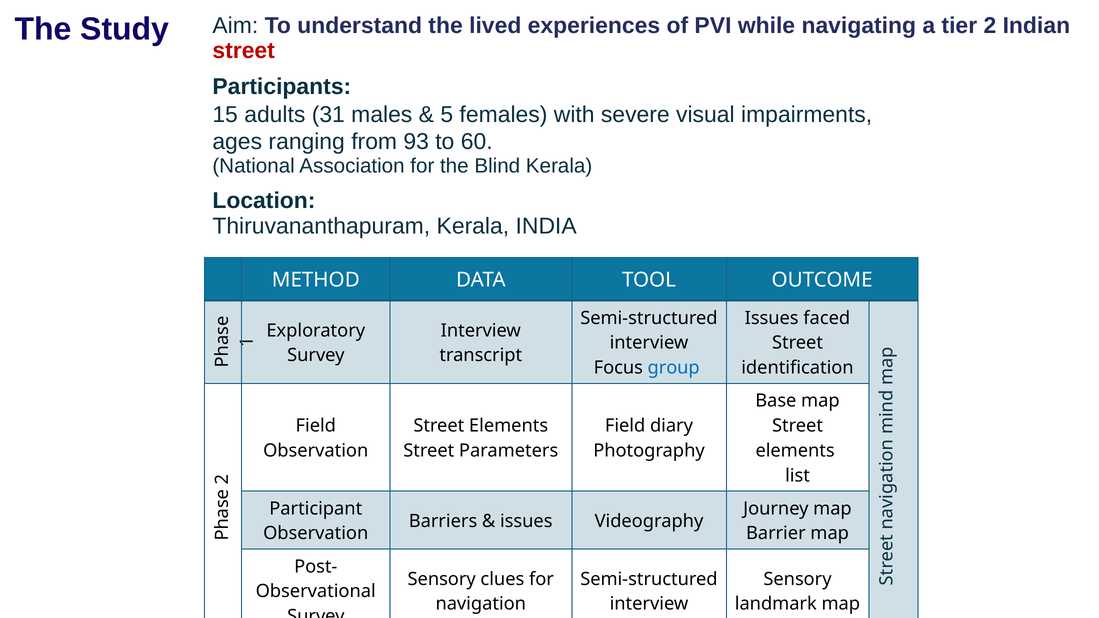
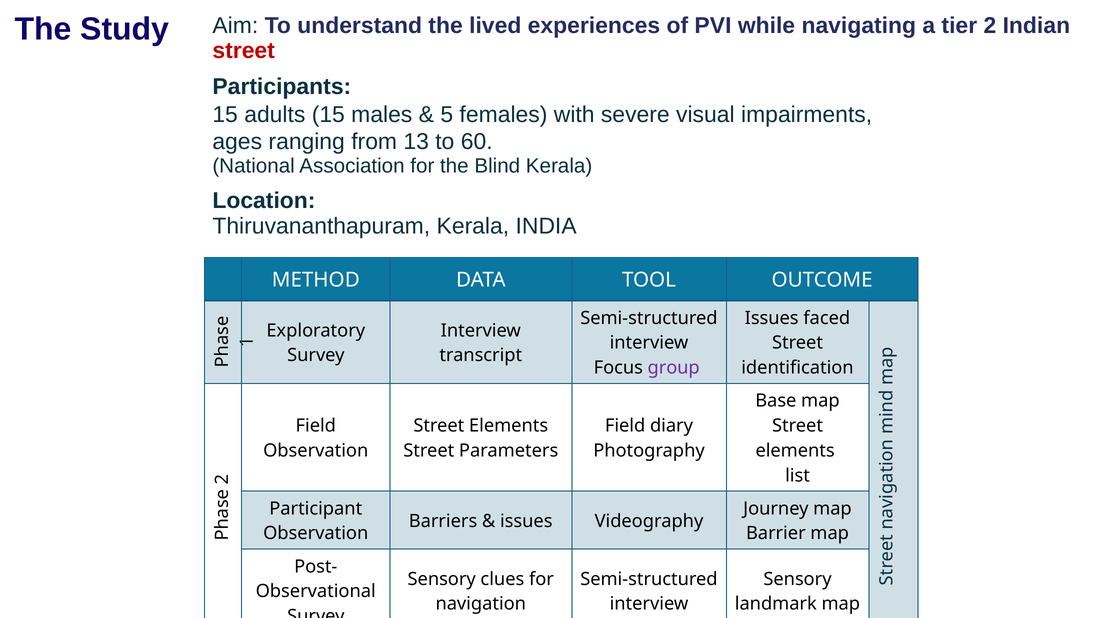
adults 31: 31 -> 15
93: 93 -> 13
group colour: blue -> purple
